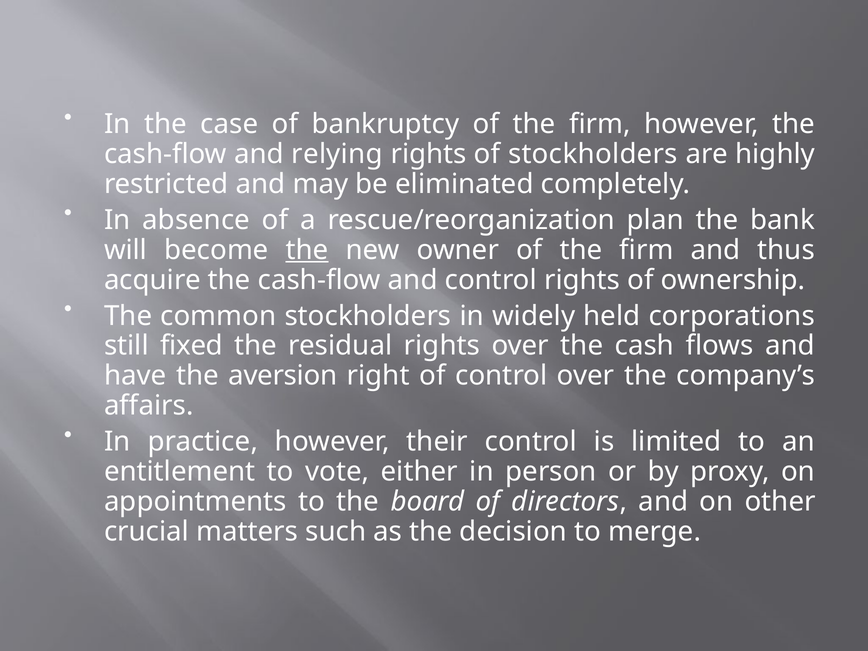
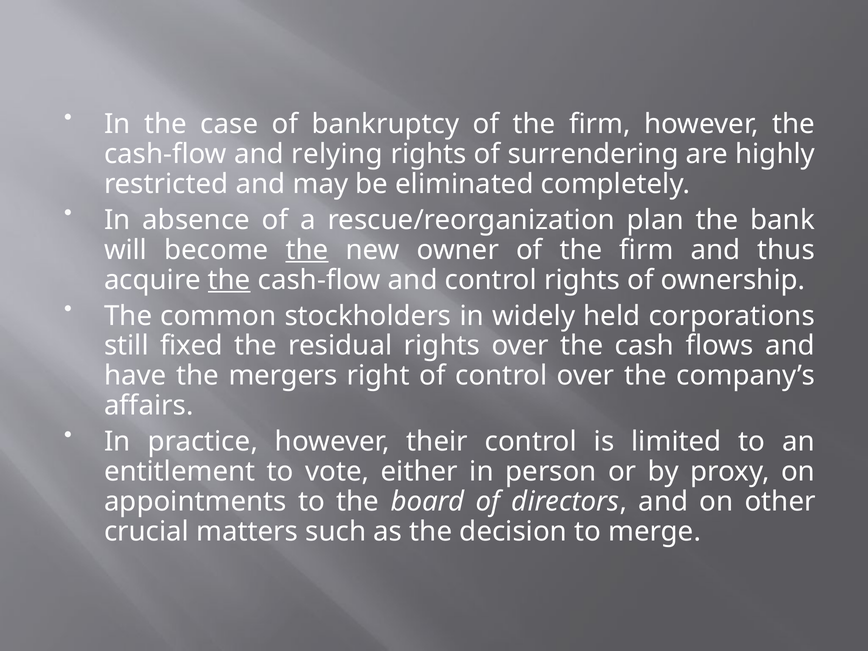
of stockholders: stockholders -> surrendering
the at (229, 280) underline: none -> present
aversion: aversion -> mergers
